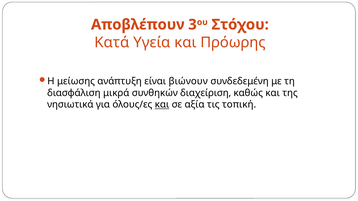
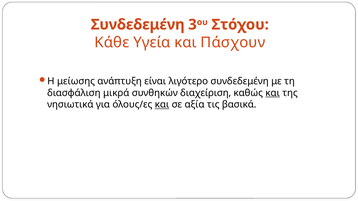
Αποβλέπουν at (138, 25): Αποβλέπουν -> Συνδεδεμένη
Κατά: Κατά -> Κάθε
Πρόωρης: Πρόωρης -> Πάσχουν
βιώνουν: βιώνουν -> λιγότερο
και at (273, 93) underline: none -> present
τοπική: τοπική -> βασικά
